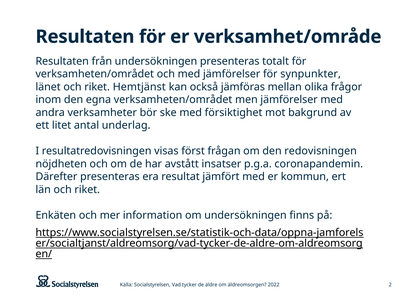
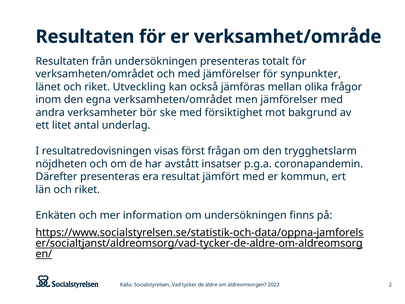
Hemtjänst: Hemtjänst -> Utveckling
redovisningen: redovisningen -> trygghetslarm
